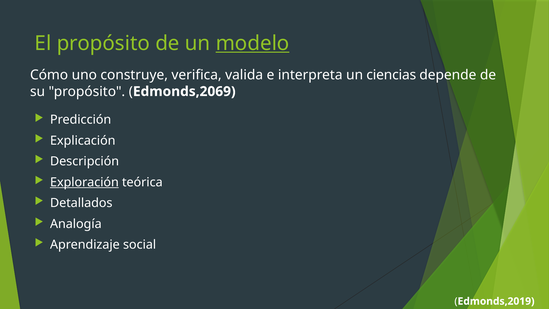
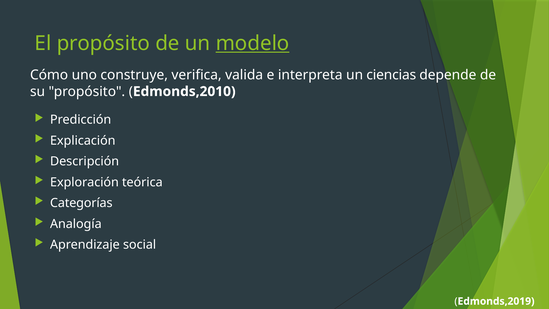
Edmonds,2069: Edmonds,2069 -> Edmonds,2010
Exploración underline: present -> none
Detallados: Detallados -> Categorías
